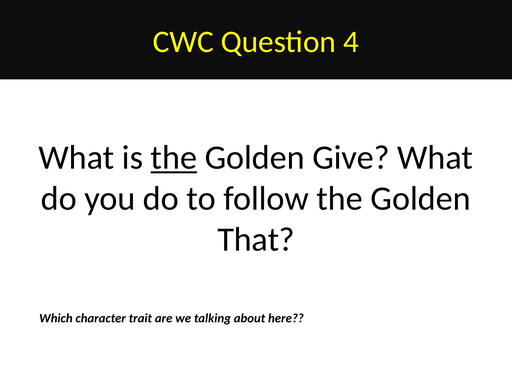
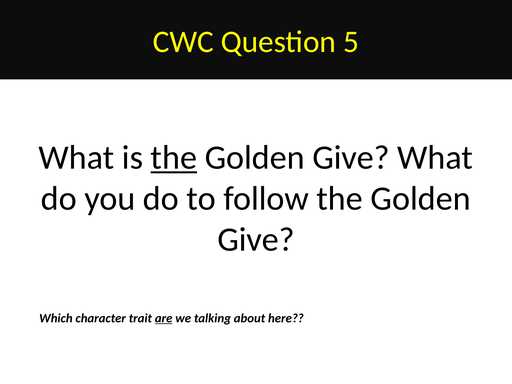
4: 4 -> 5
That at (256, 240): That -> Give
are underline: none -> present
